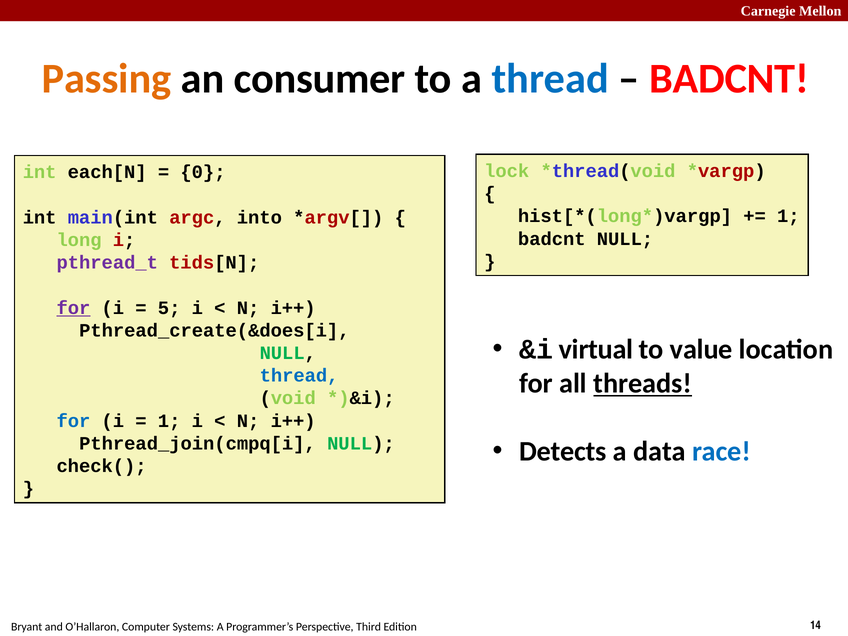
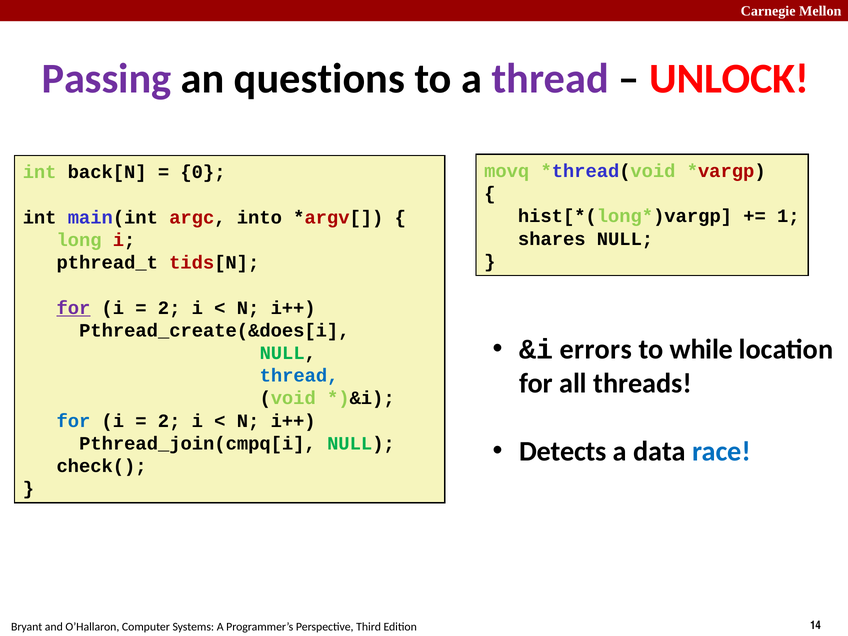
Passing colour: orange -> purple
consumer: consumer -> questions
thread at (550, 79) colour: blue -> purple
BADCNT at (729, 79): BADCNT -> UNLOCK
lock: lock -> movq
each[N: each[N -> back[N
badcnt at (552, 239): badcnt -> shares
pthread_t colour: purple -> black
5 at (169, 308): 5 -> 2
virtual: virtual -> errors
value: value -> while
threads underline: present -> none
1 at (169, 421): 1 -> 2
